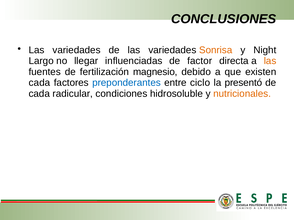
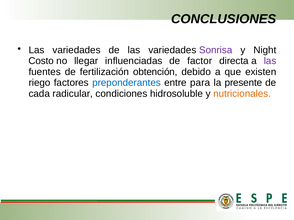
Sonrisa colour: orange -> purple
Largo: Largo -> Costo
las at (270, 61) colour: orange -> purple
magnesio: magnesio -> obtención
cada at (39, 83): cada -> riego
ciclo: ciclo -> para
presentó: presentó -> presente
